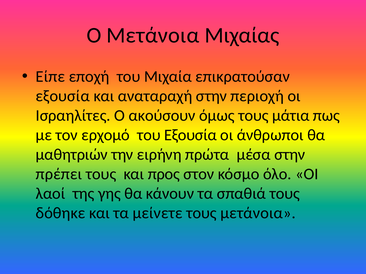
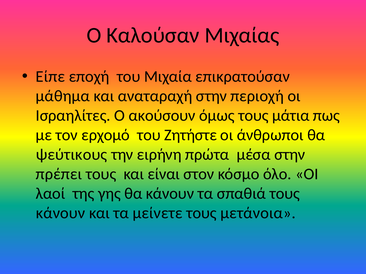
Ο Μετάνοια: Μετάνοια -> Καλούσαν
εξουσία at (63, 96): εξουσία -> μάθημα
του Εξουσία: Εξουσία -> Ζητήστε
μαθητριών: μαθητριών -> ψεύτικους
προς: προς -> είναι
δόθηκε at (61, 213): δόθηκε -> κάνουν
